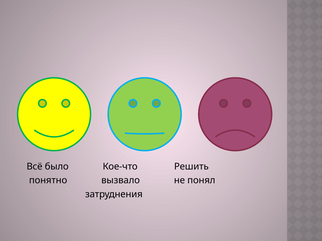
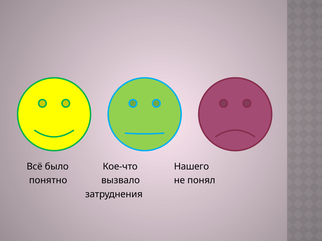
Решить: Решить -> Нашего
